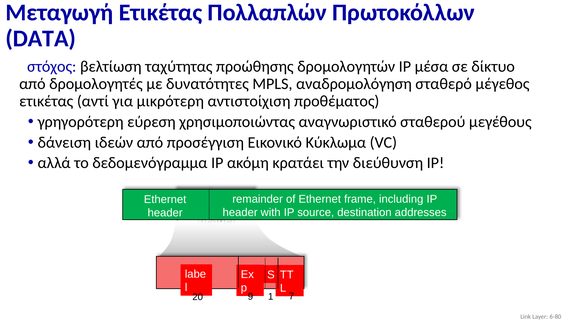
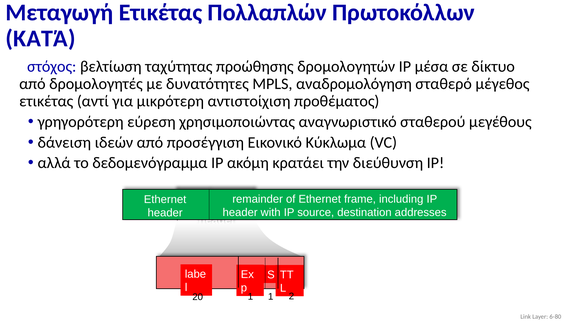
DATA: DATA -> ΚΑΤΆ
20 9: 9 -> 1
7: 7 -> 2
